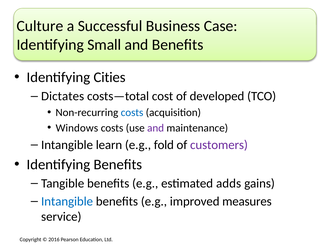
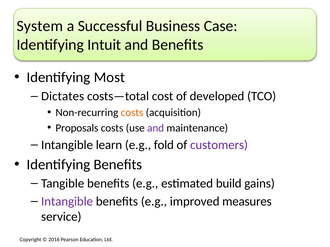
Culture: Culture -> System
Small: Small -> Intuit
Cities: Cities -> Most
costs at (132, 113) colour: blue -> orange
Windows: Windows -> Proposals
adds: adds -> build
Intangible at (67, 202) colour: blue -> purple
